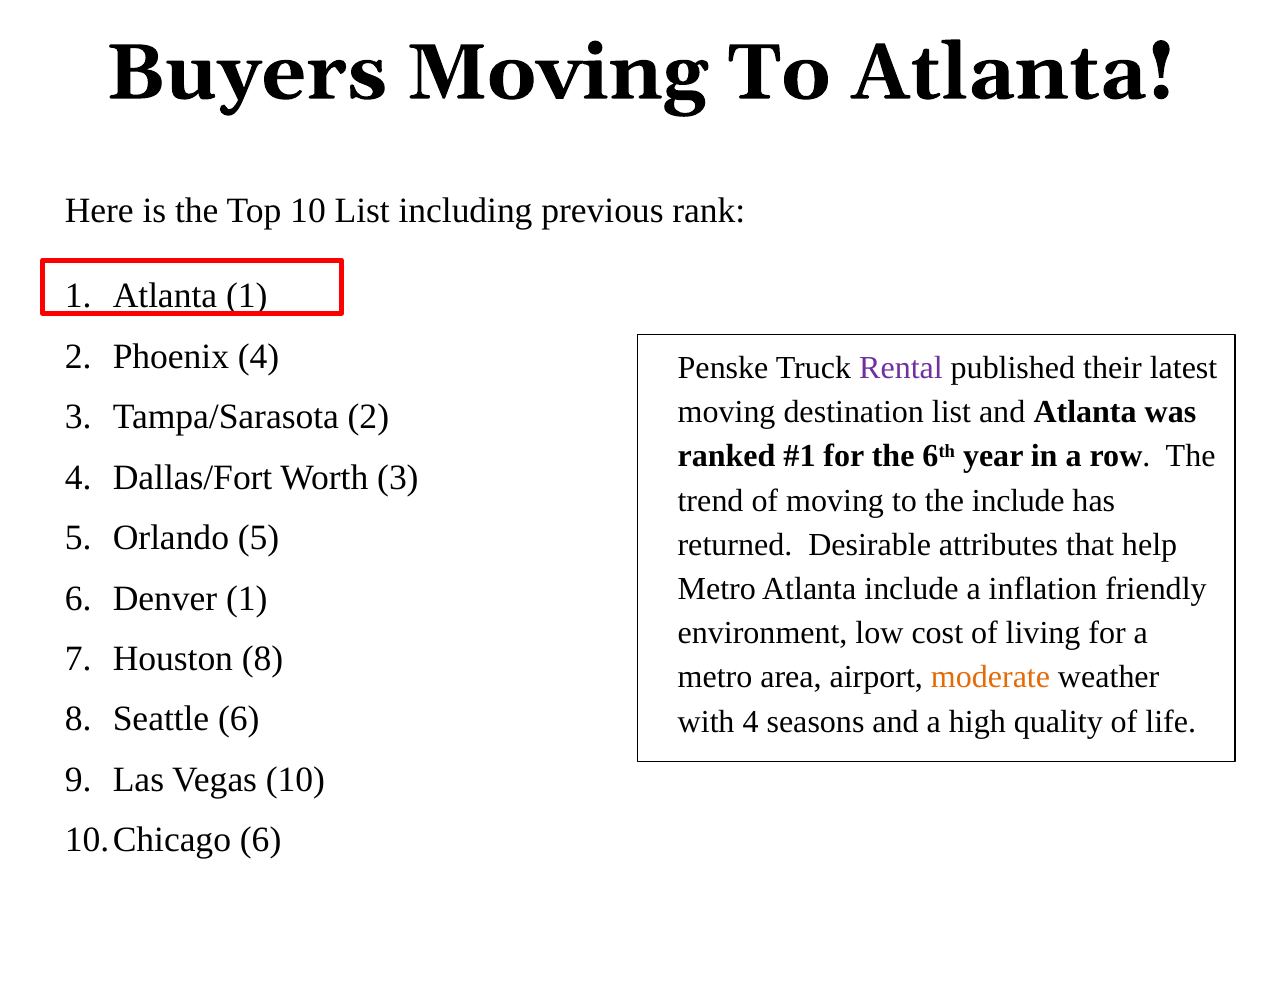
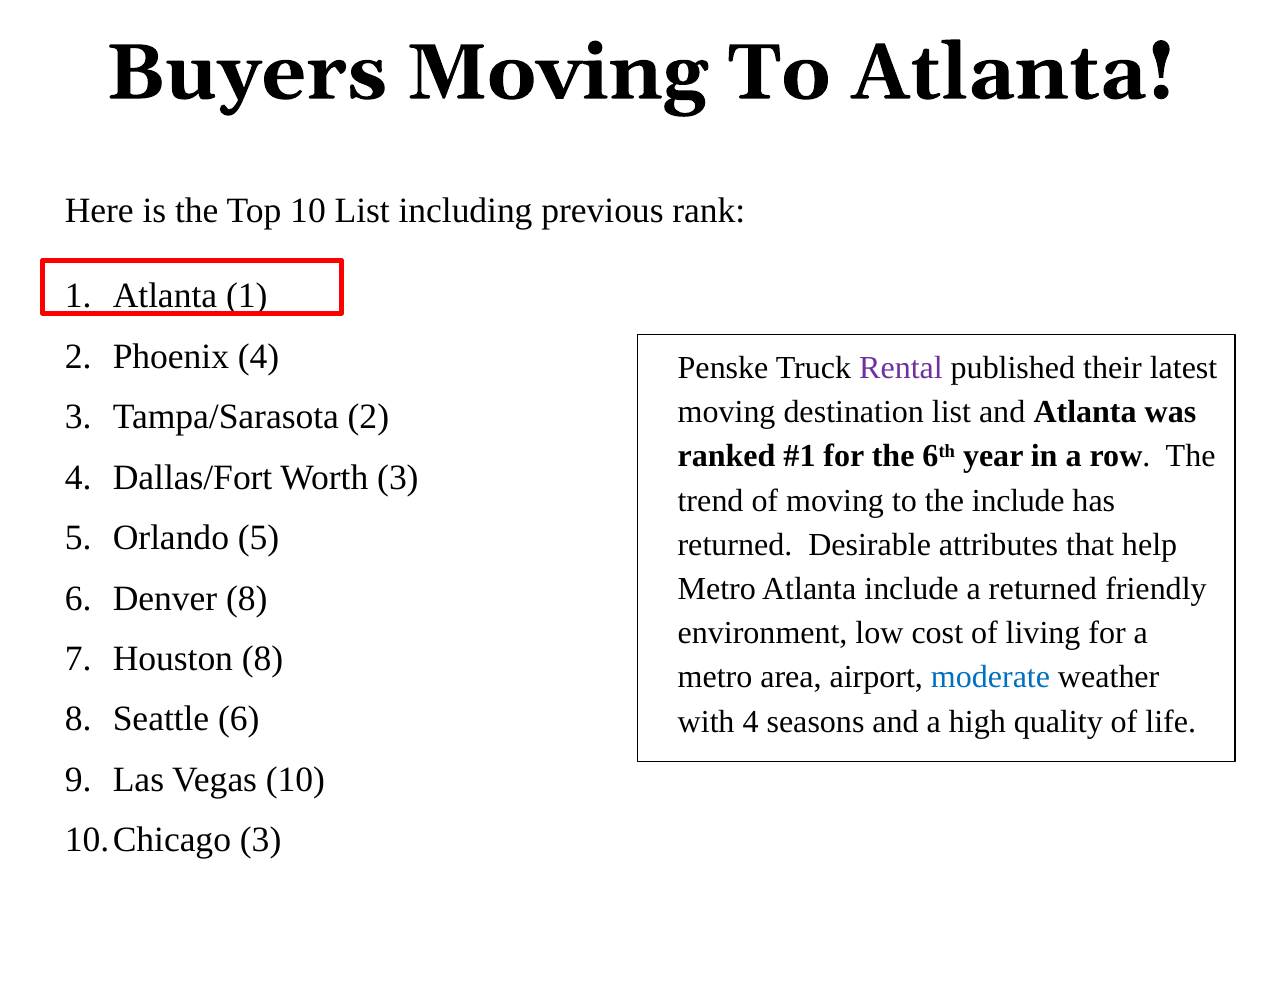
a inflation: inflation -> returned
Denver 1: 1 -> 8
moderate colour: orange -> blue
6 at (261, 840): 6 -> 3
